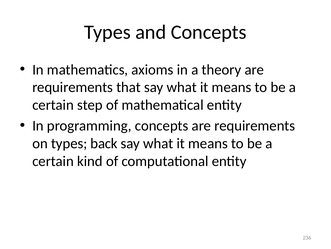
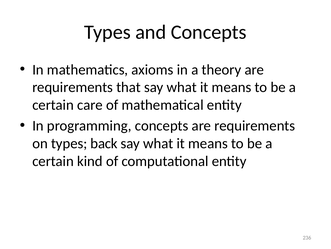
step: step -> care
